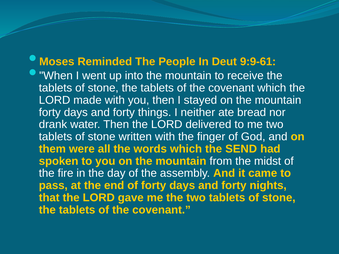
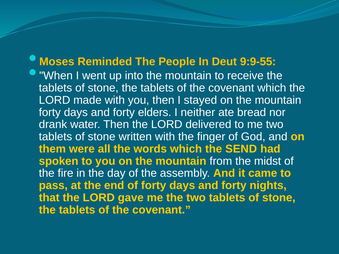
9:9-61: 9:9-61 -> 9:9-55
things: things -> elders
